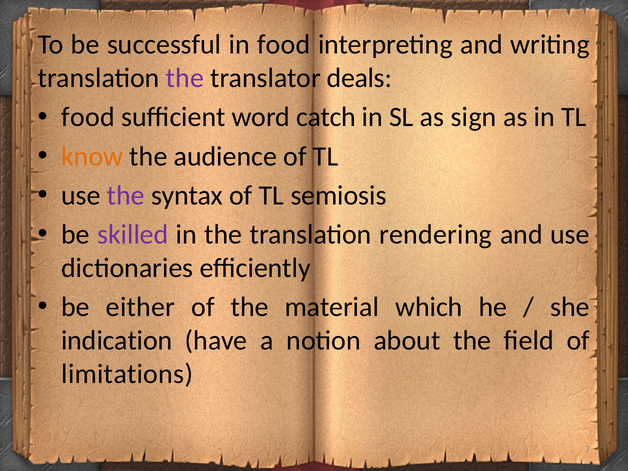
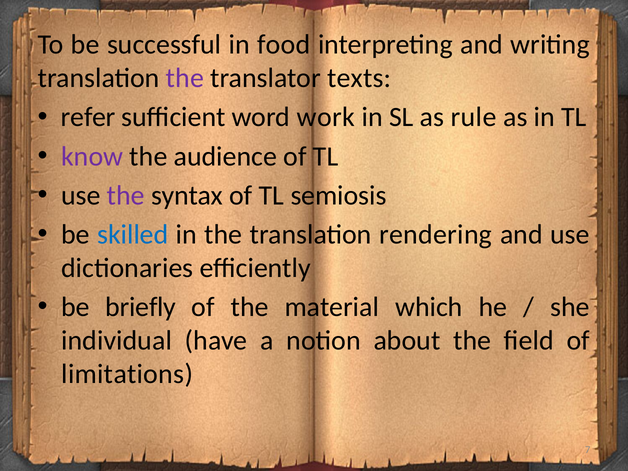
deals: deals -> texts
food at (88, 117): food -> refer
catch: catch -> work
sign: sign -> rule
know colour: orange -> purple
skilled colour: purple -> blue
either: either -> briefly
indication: indication -> individual
